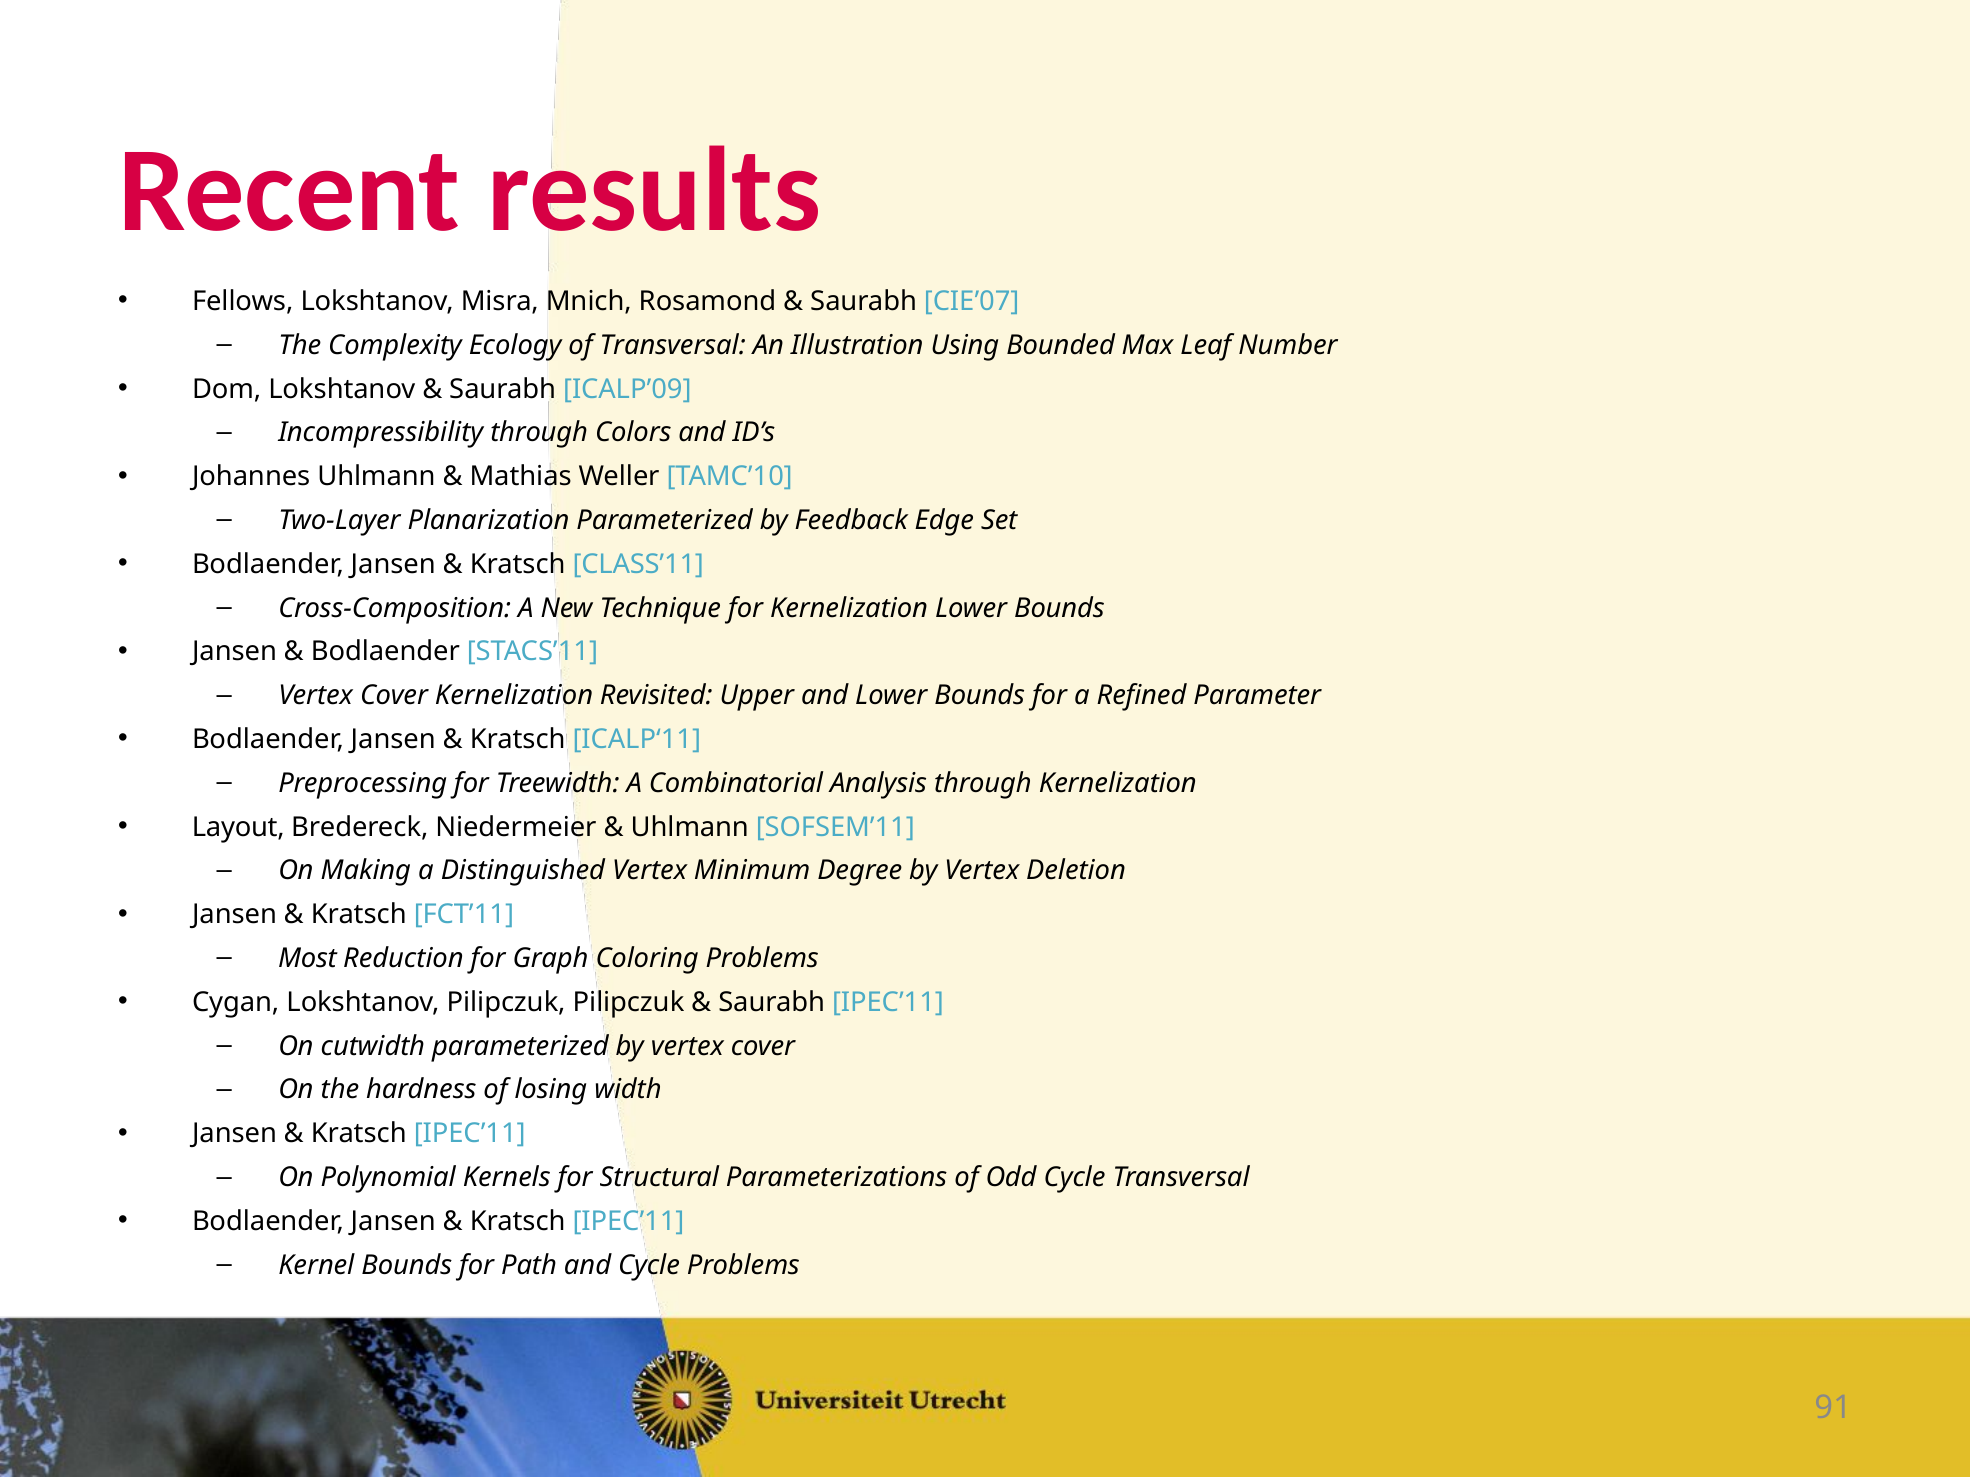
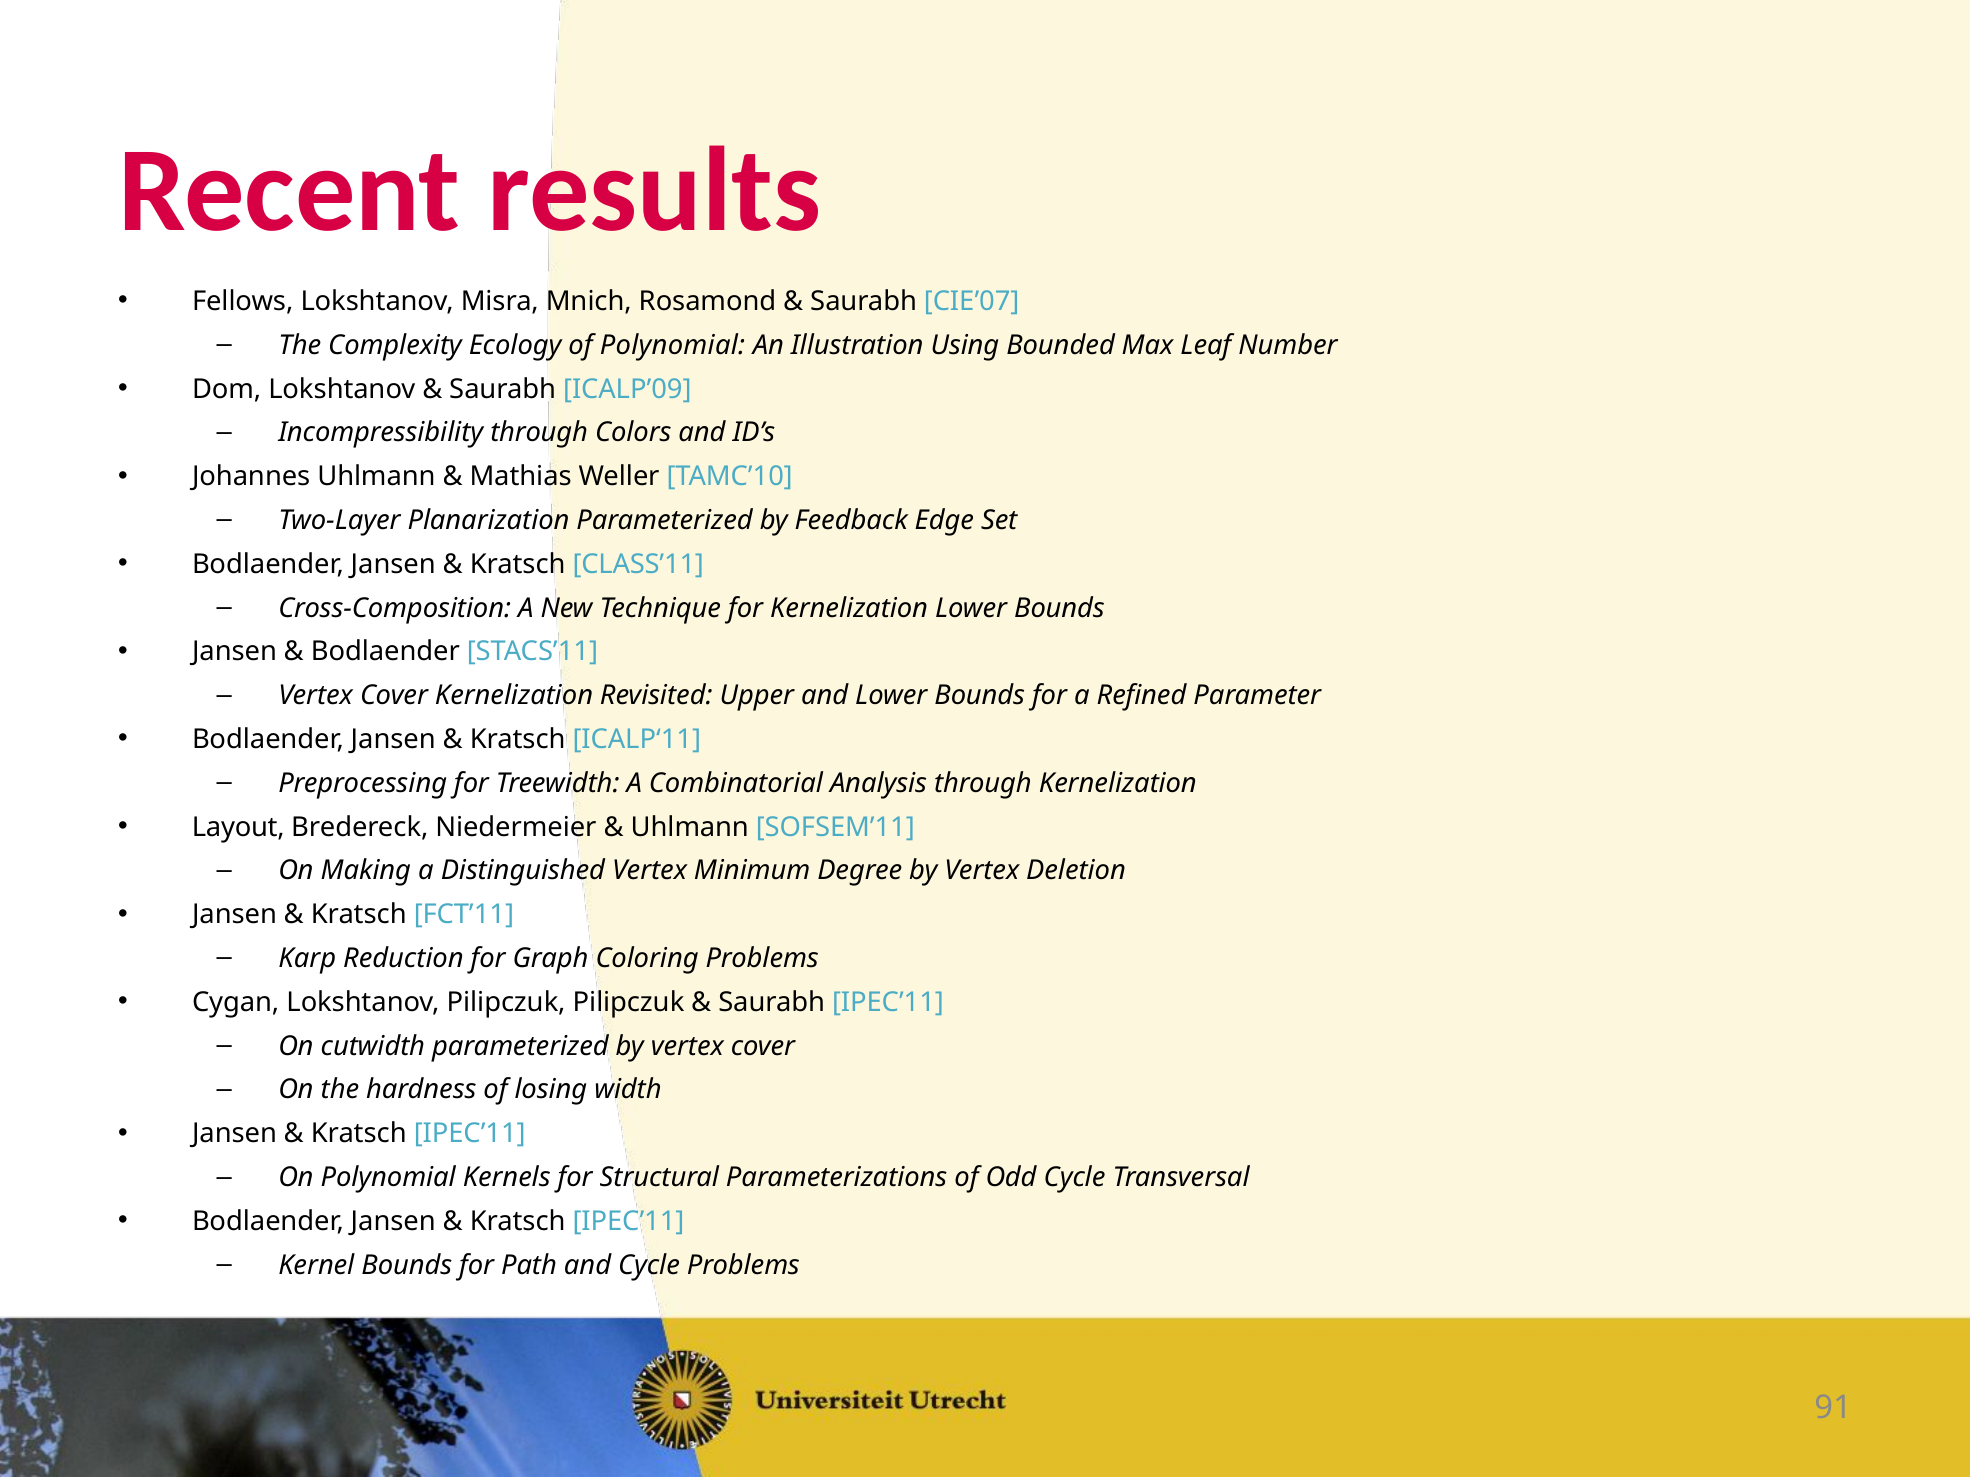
of Transversal: Transversal -> Polynomial
Most: Most -> Karp
